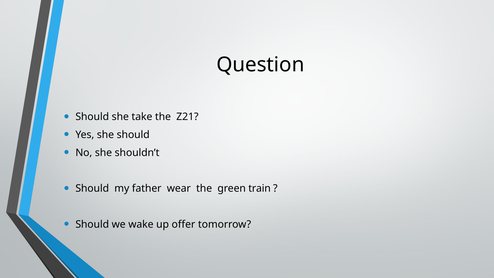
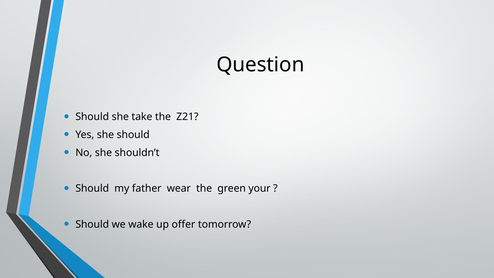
train: train -> your
